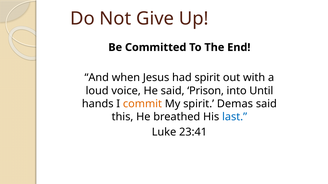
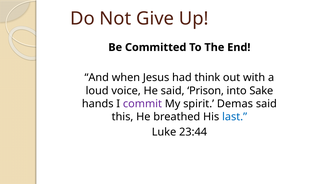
had spirit: spirit -> think
Until: Until -> Sake
commit colour: orange -> purple
23:41: 23:41 -> 23:44
